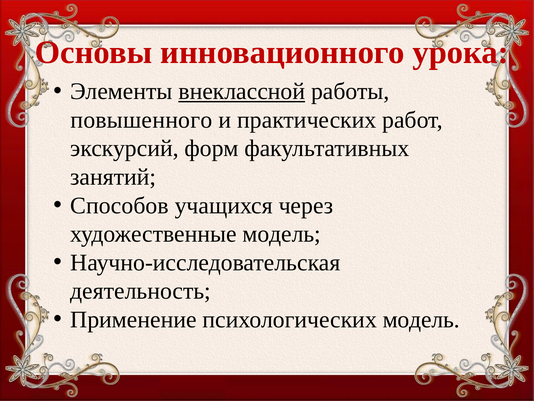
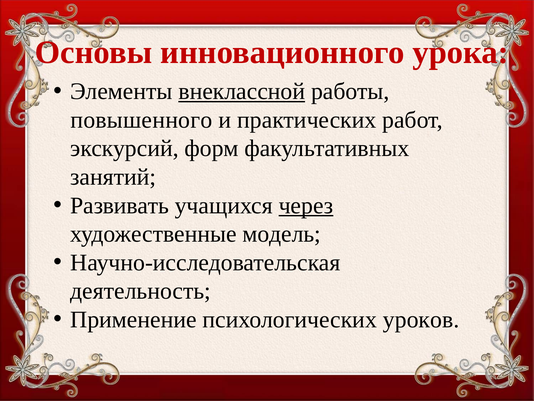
Способов: Способов -> Развивать
через underline: none -> present
психологических модель: модель -> уроков
